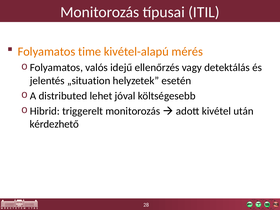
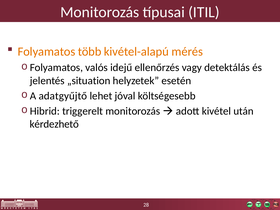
time: time -> több
distributed: distributed -> adatgyűjtő
